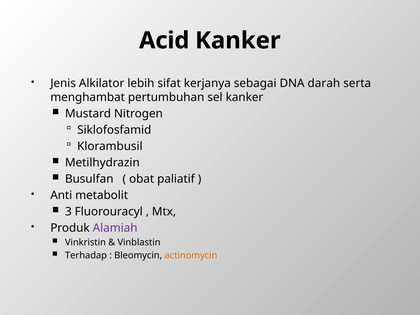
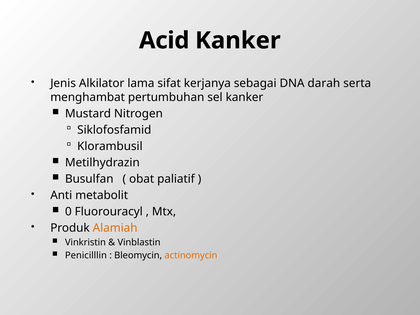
lebih: lebih -> lama
3: 3 -> 0
Alamiah colour: purple -> orange
Terhadap: Terhadap -> Penicilllin
